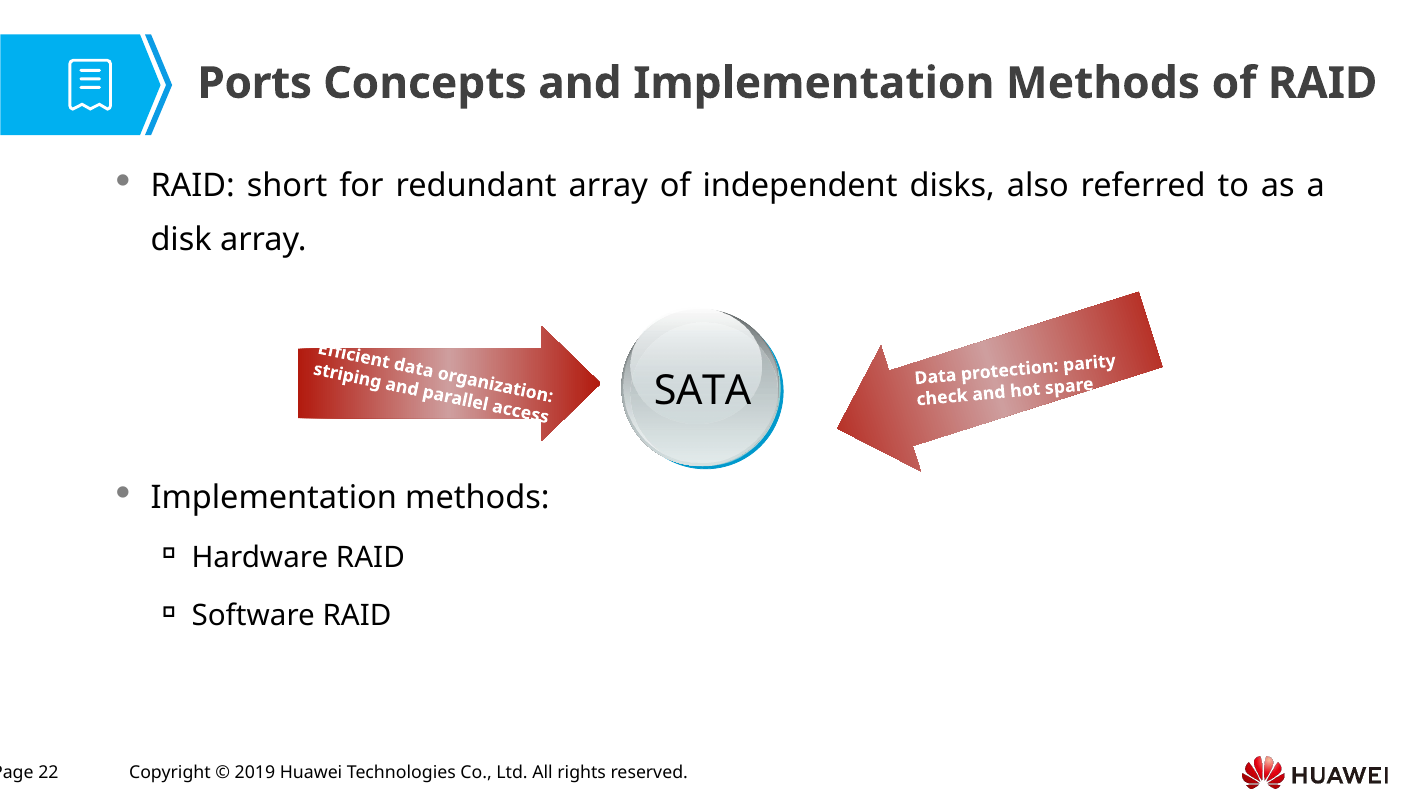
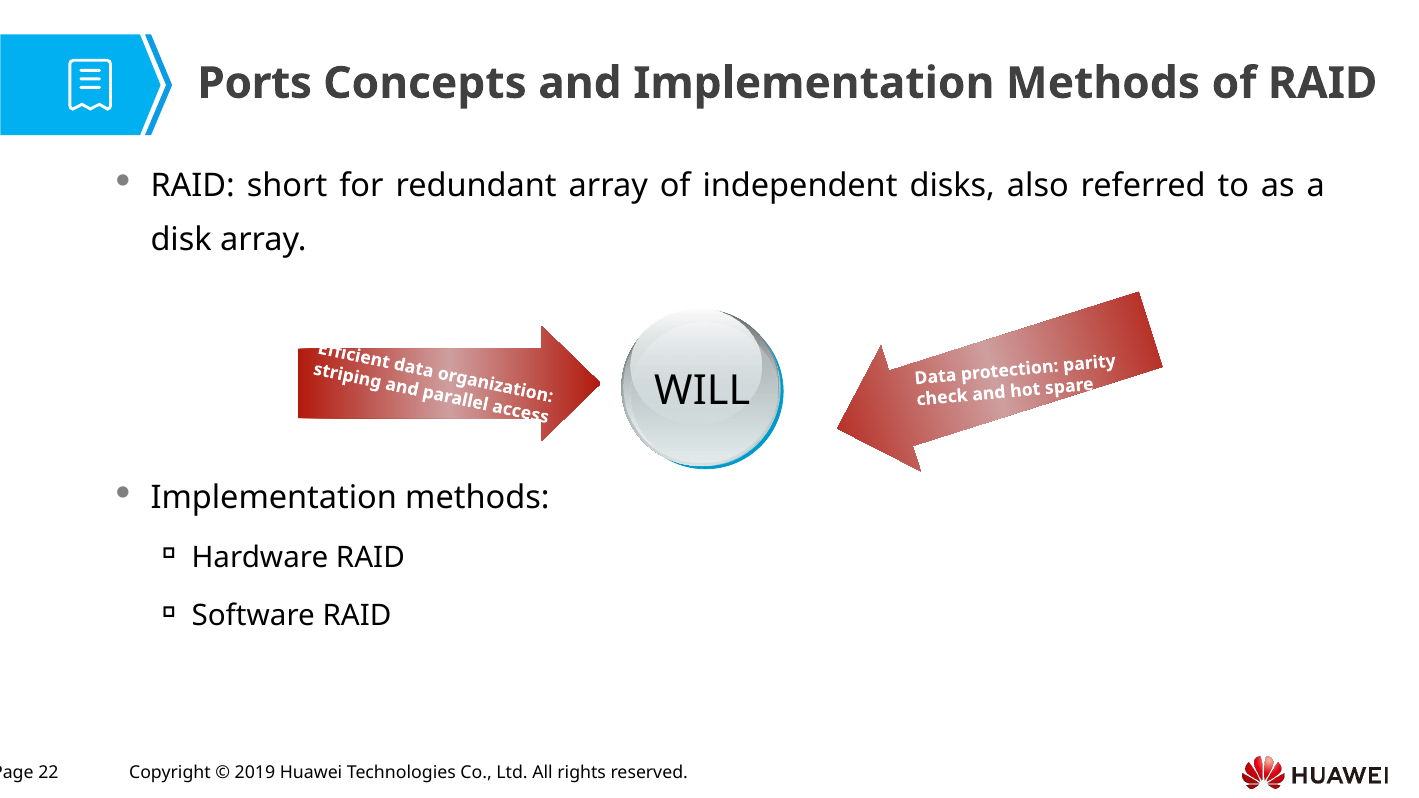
SATA: SATA -> WILL
